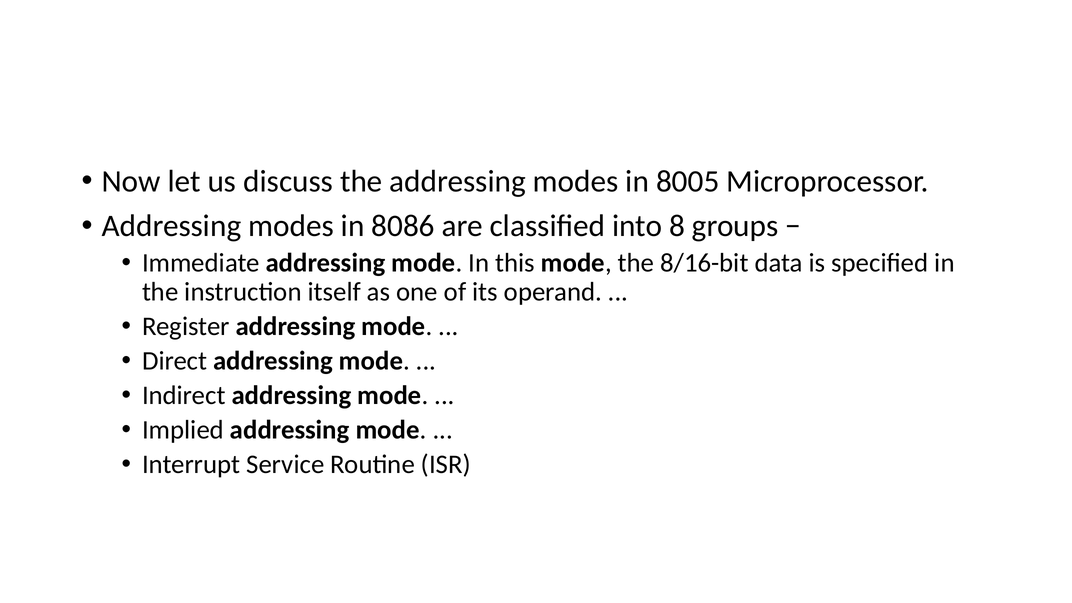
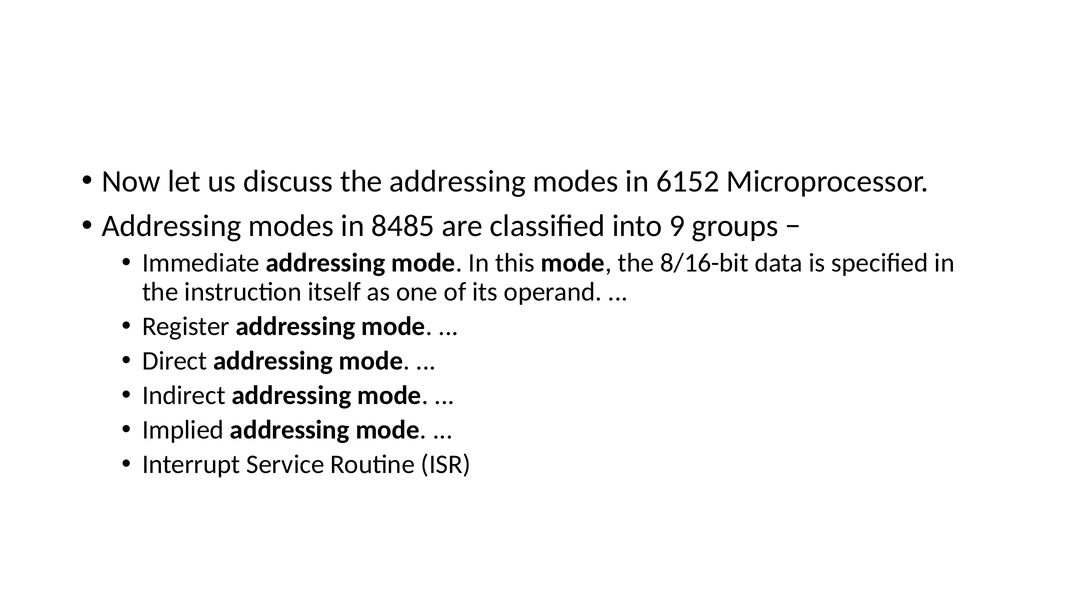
8005: 8005 -> 6152
8086: 8086 -> 8485
8: 8 -> 9
